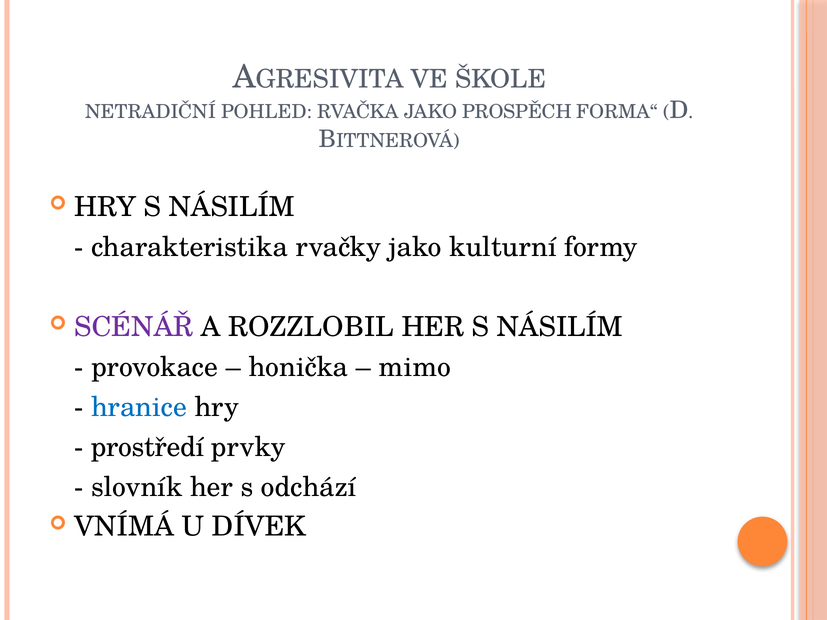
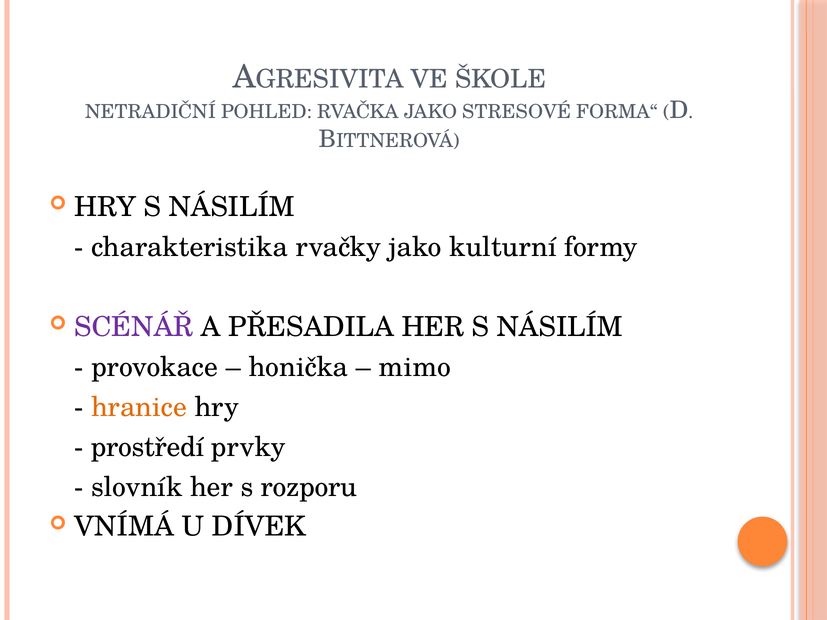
PROSPĚCH: PROSPĚCH -> STRESOVÉ
ROZZLOBIL: ROZZLOBIL -> PŘESADILA
hranice colour: blue -> orange
odchází: odchází -> rozporu
